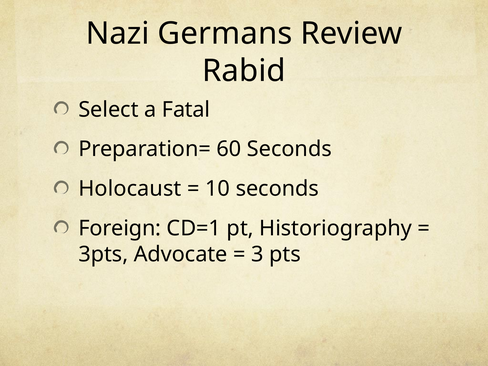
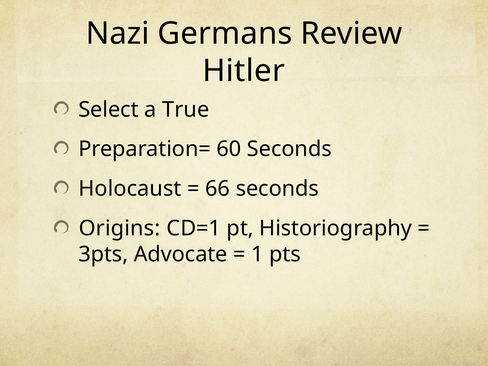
Rabid: Rabid -> Hitler
Fatal: Fatal -> True
10: 10 -> 66
Foreign: Foreign -> Origins
3: 3 -> 1
